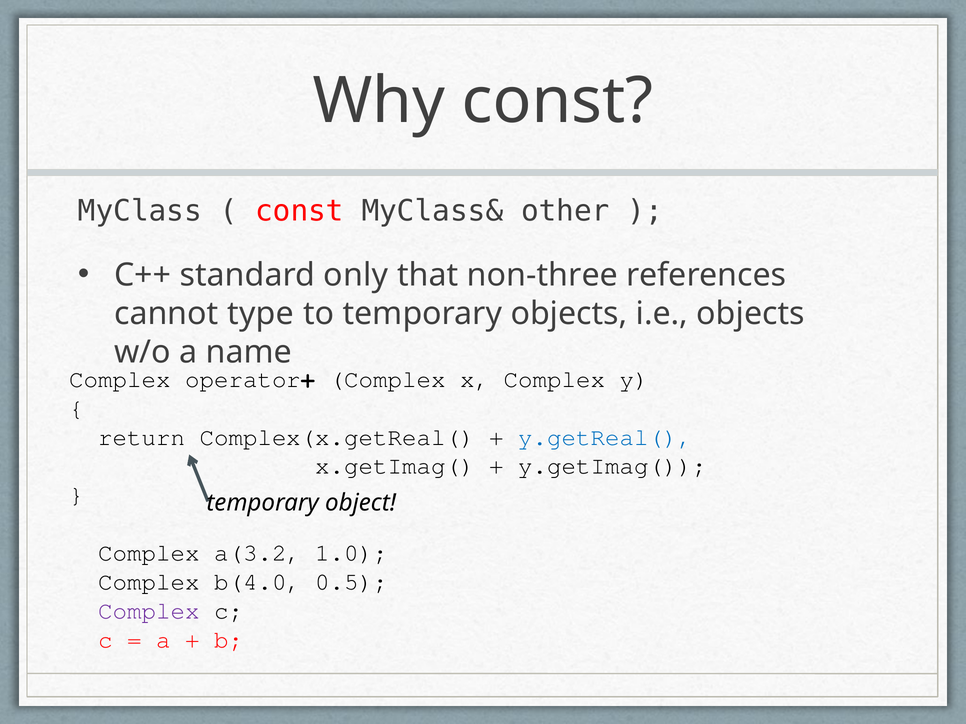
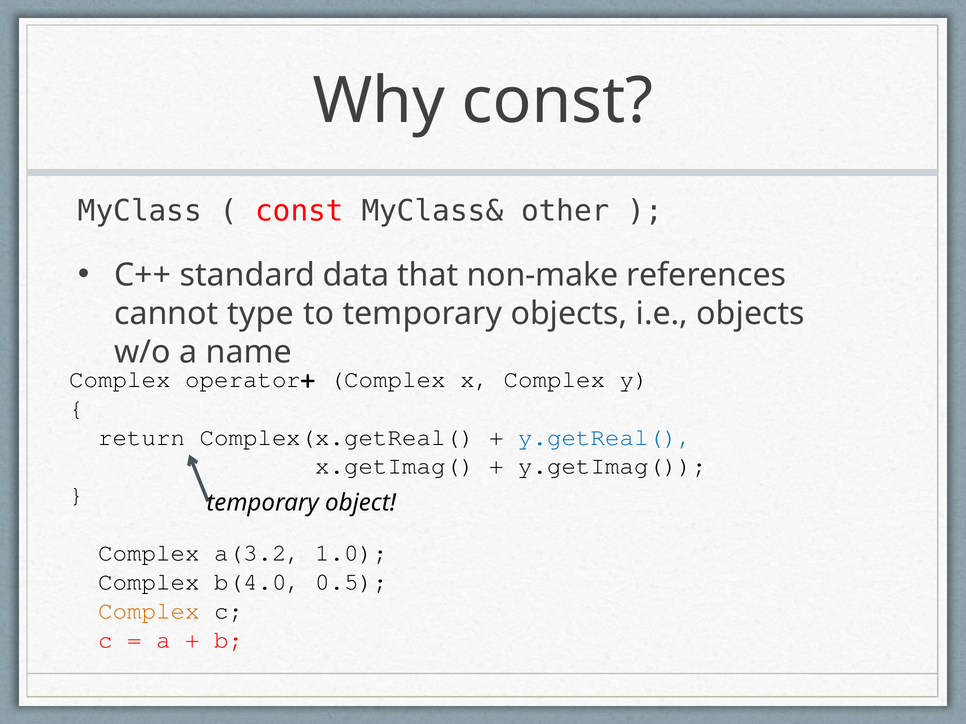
only: only -> data
non-three: non-three -> non-make
Complex at (149, 611) colour: purple -> orange
